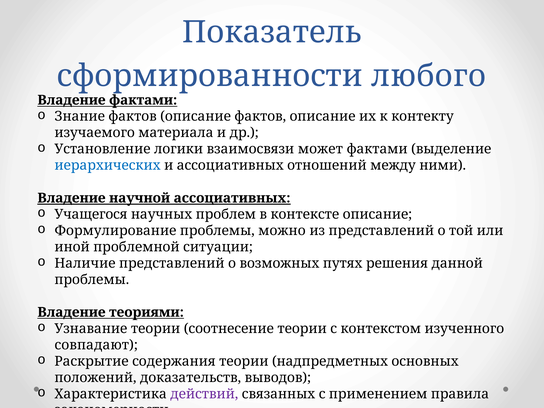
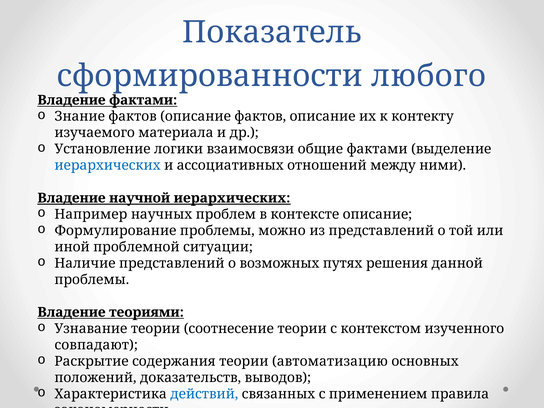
может: может -> общие
научной ассоциативных: ассоциативных -> иерархических
Учащегося: Учащегося -> Например
надпредметных: надпредметных -> автоматизацию
действий colour: purple -> blue
